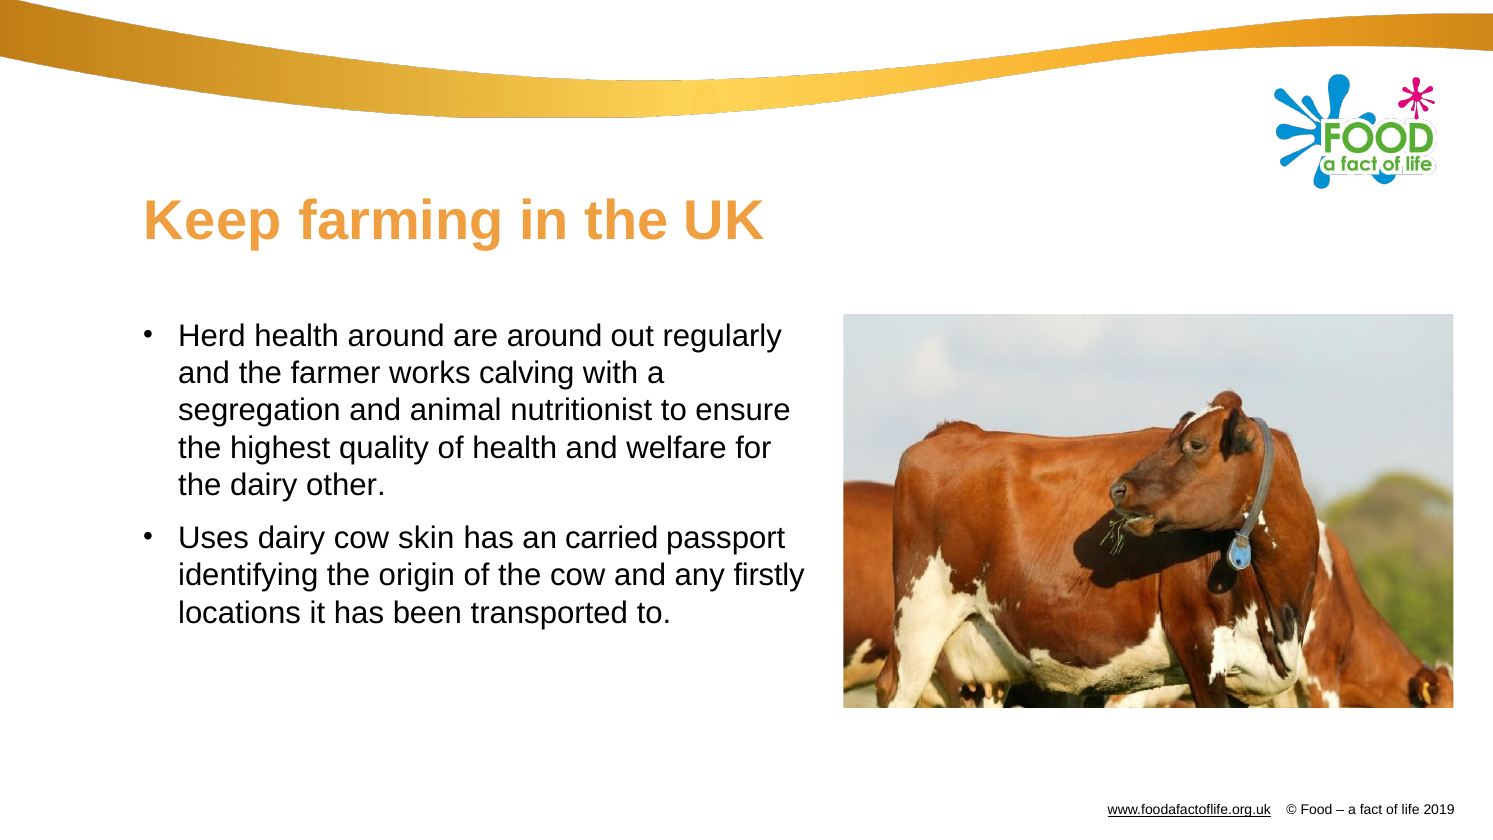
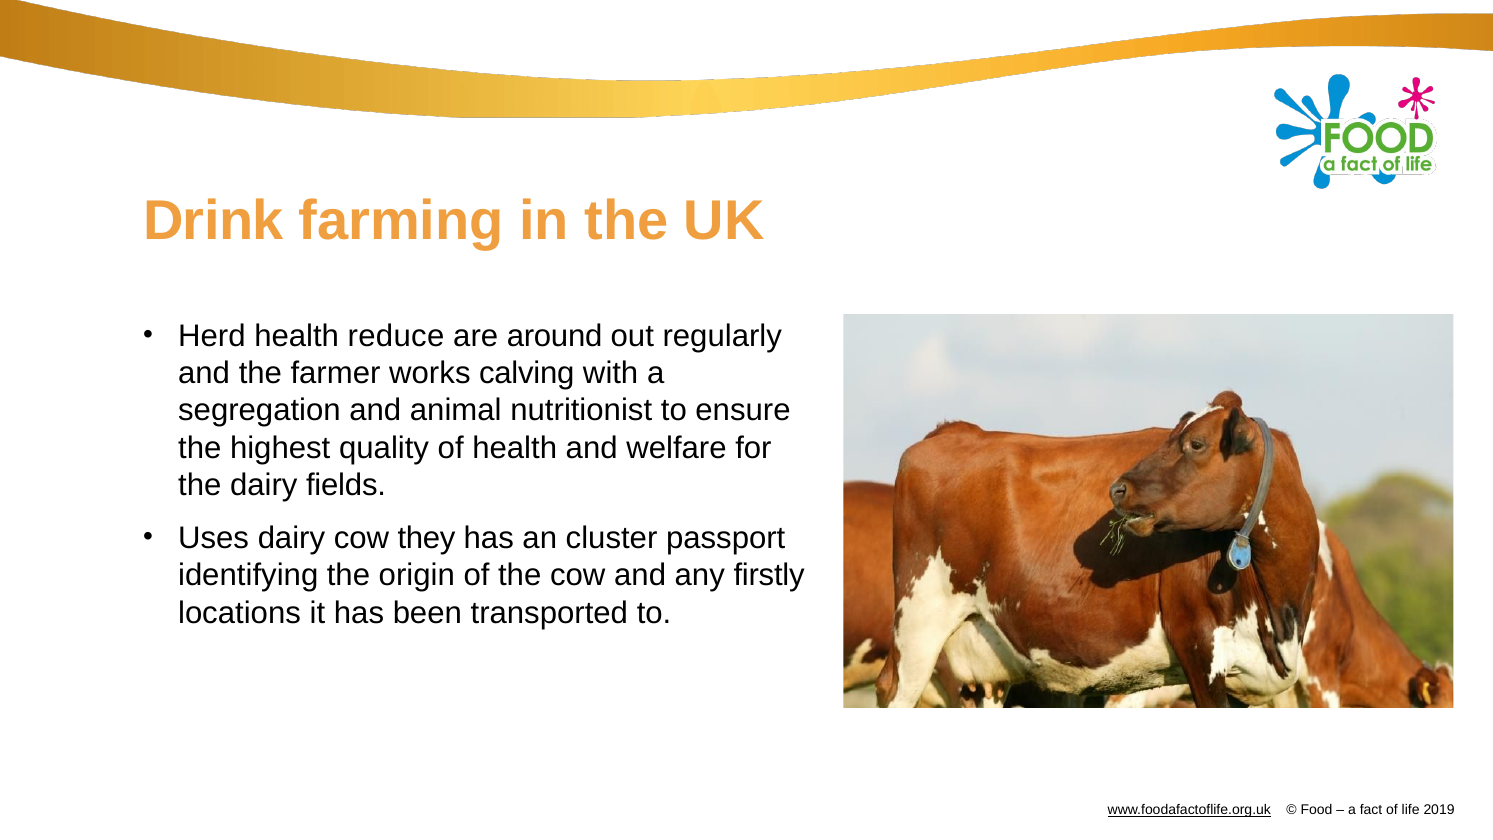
Keep: Keep -> Drink
health around: around -> reduce
other: other -> fields
skin: skin -> they
carried: carried -> cluster
